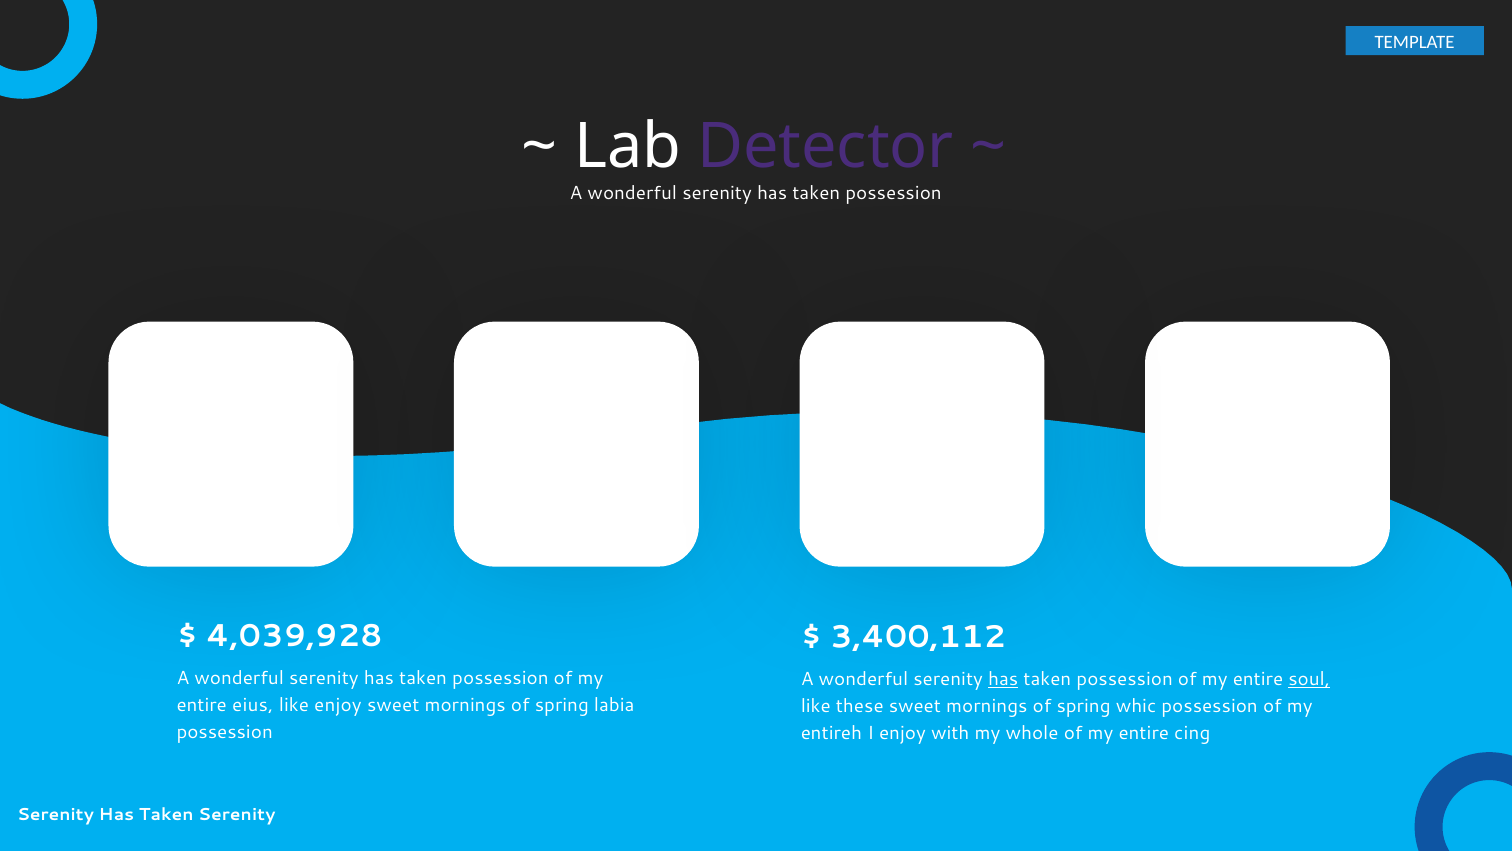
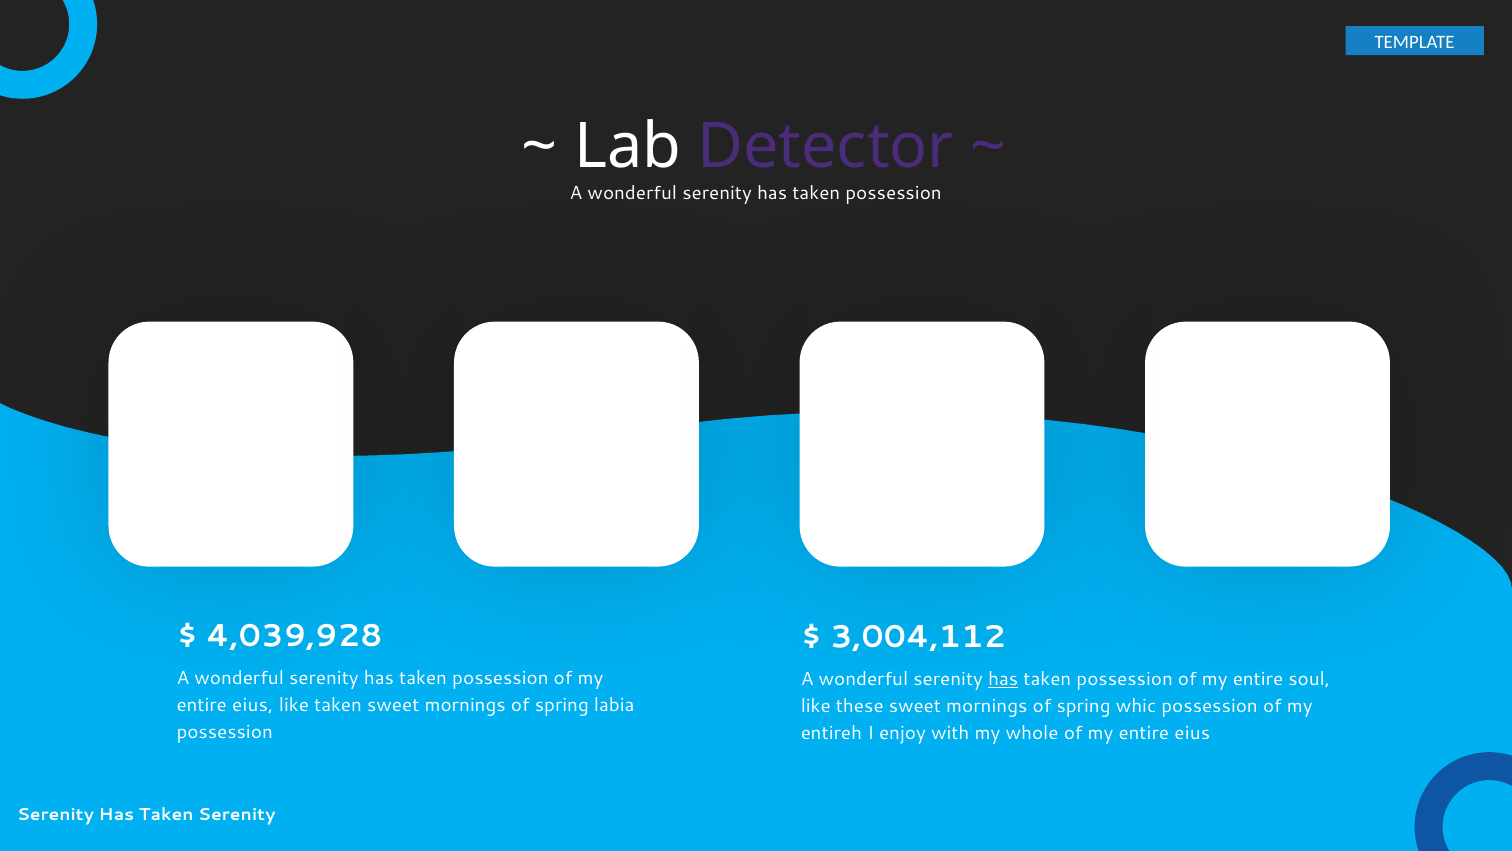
3,400,112: 3,400,112 -> 3,004,112
soul underline: present -> none
like enjoy: enjoy -> taken
cing at (1192, 733): cing -> eius
